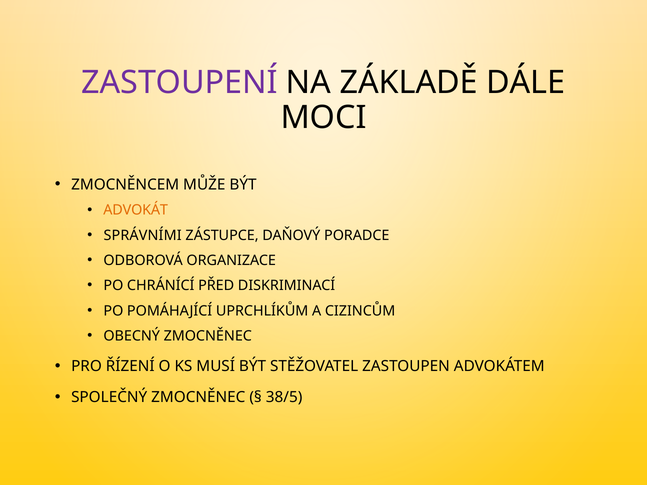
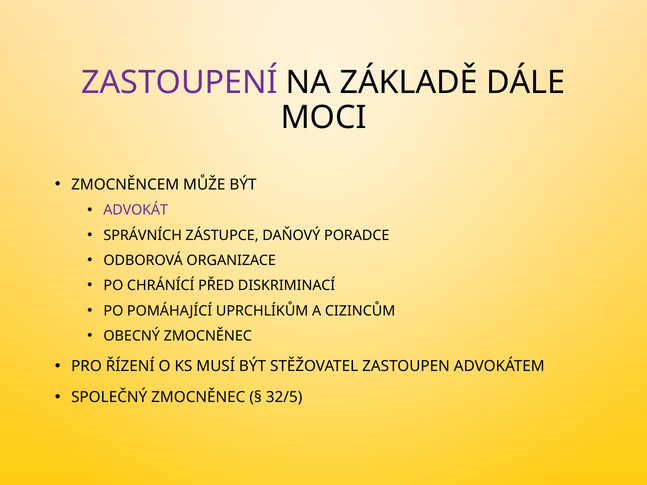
ADVOKÁT colour: orange -> purple
SPRÁVNÍMI: SPRÁVNÍMI -> SPRÁVNÍCH
38/5: 38/5 -> 32/5
